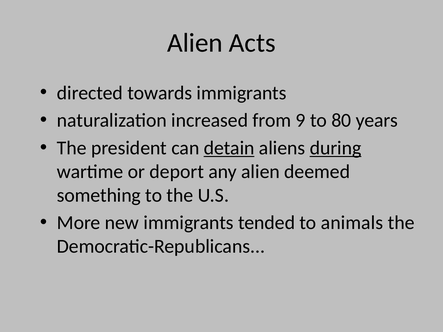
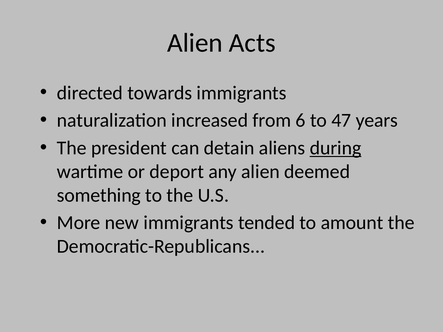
9: 9 -> 6
80: 80 -> 47
detain underline: present -> none
animals: animals -> amount
